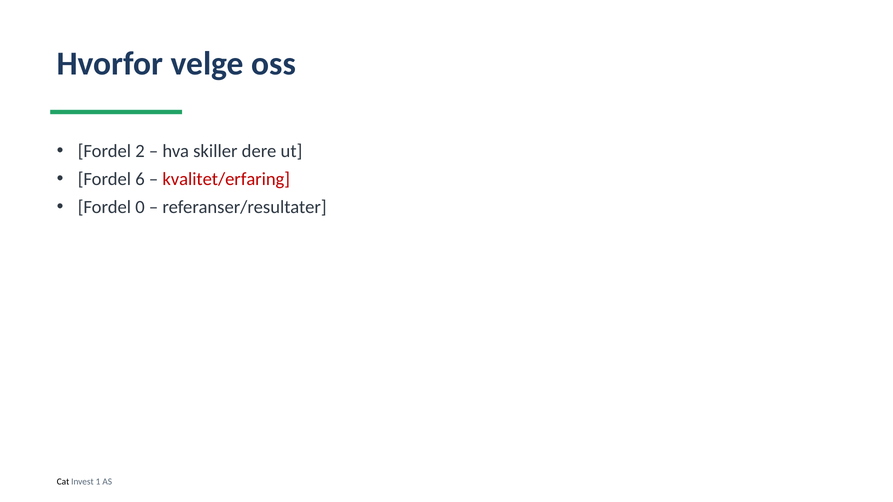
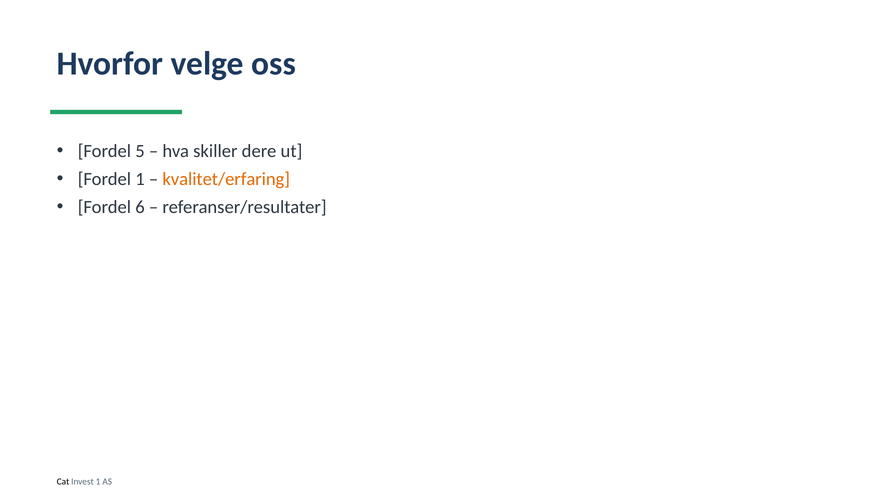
2: 2 -> 5
Fordel 6: 6 -> 1
kvalitet/erfaring colour: red -> orange
0: 0 -> 6
